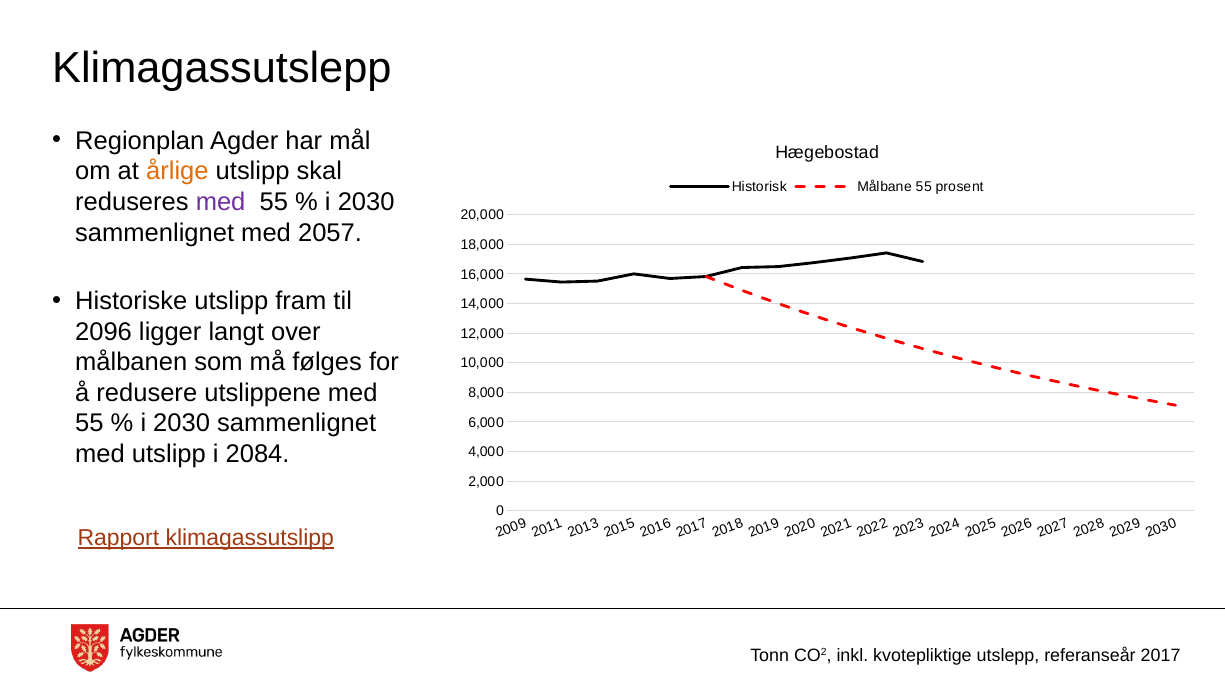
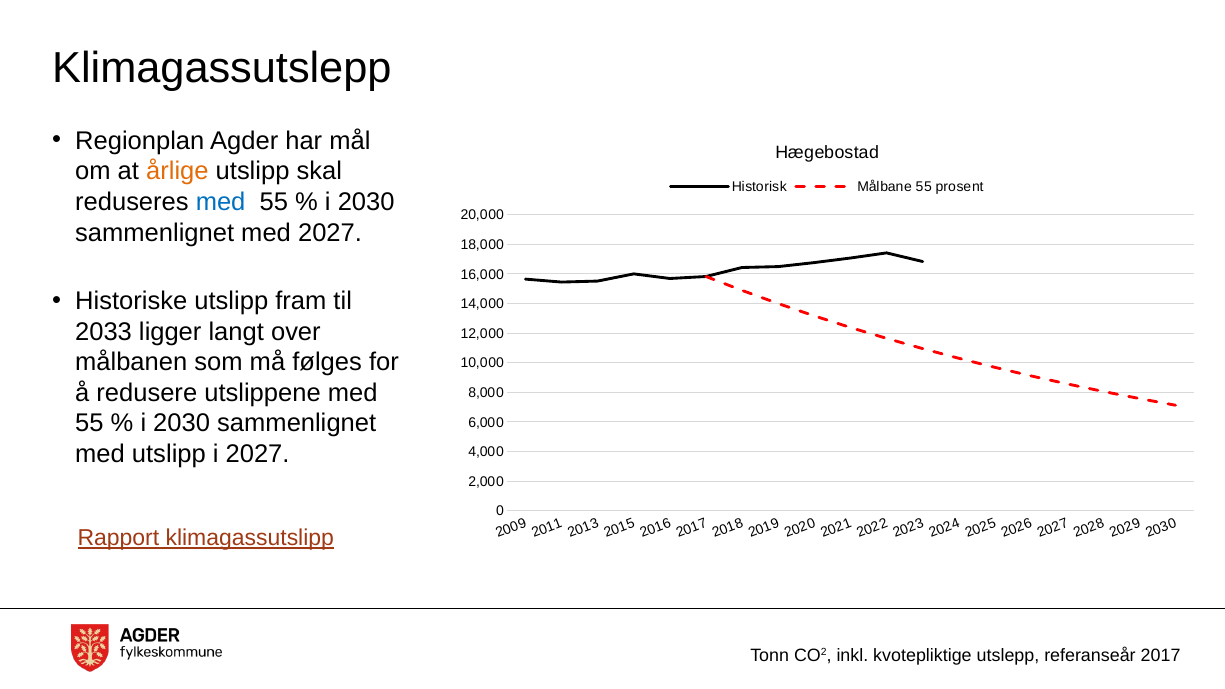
med at (221, 202) colour: purple -> blue
med 2057: 2057 -> 2027
2096: 2096 -> 2033
i 2084: 2084 -> 2027
